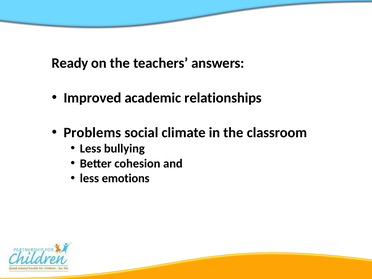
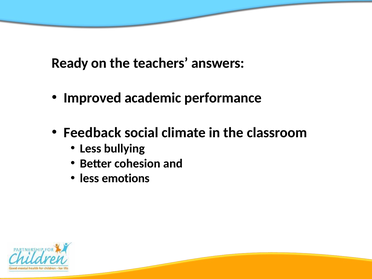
relationships: relationships -> performance
Problems: Problems -> Feedback
